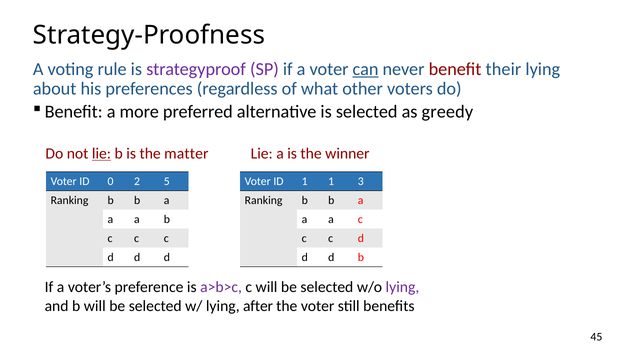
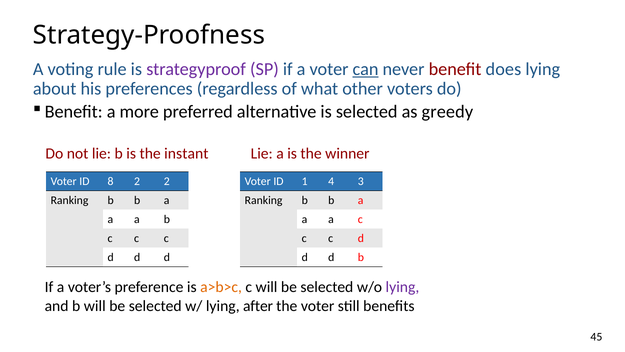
their: their -> does
lie at (102, 153) underline: present -> none
matter: matter -> instant
0: 0 -> 8
2 5: 5 -> 2
1 1: 1 -> 4
a>b>c colour: purple -> orange
